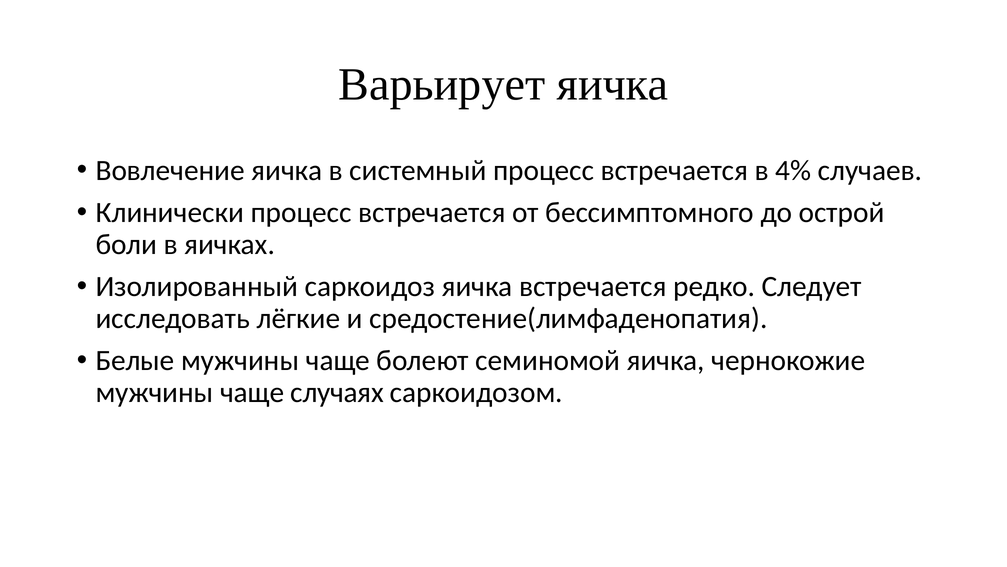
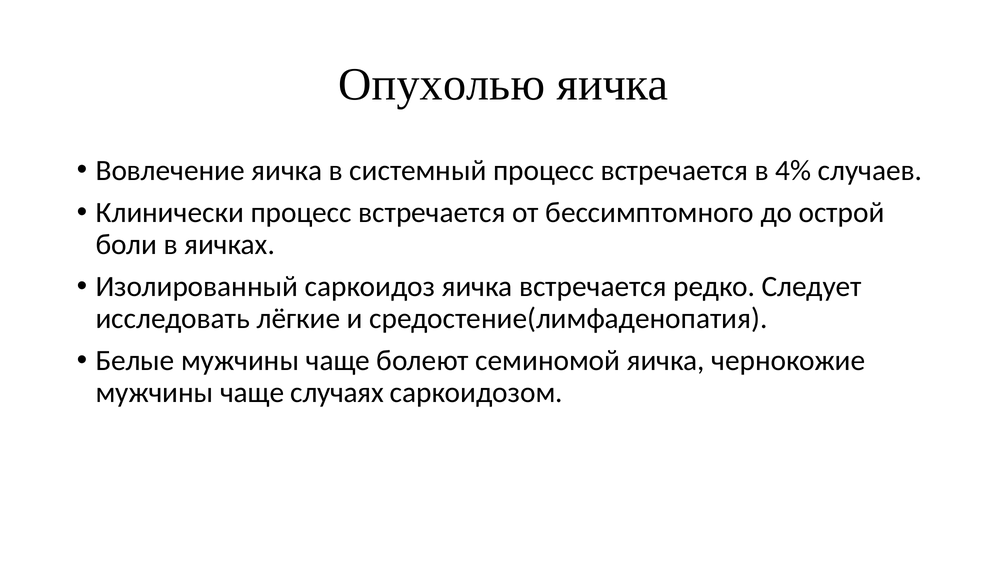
Варьирует: Варьирует -> Опухолью
